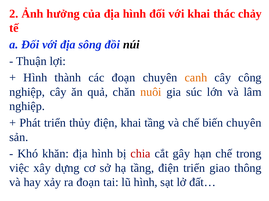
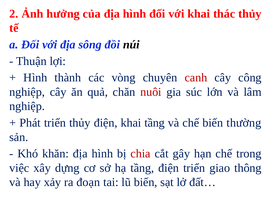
thác chảy: chảy -> thủy
các đoạn: đoạn -> vòng
canh colour: orange -> red
nuôi colour: orange -> red
biến chuyên: chuyên -> thường
lũ hình: hình -> biến
